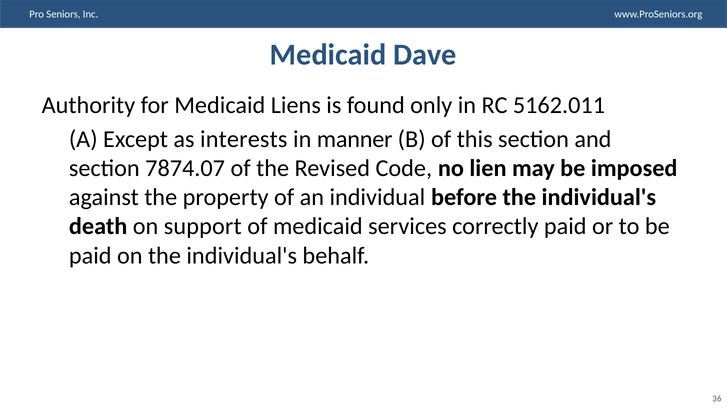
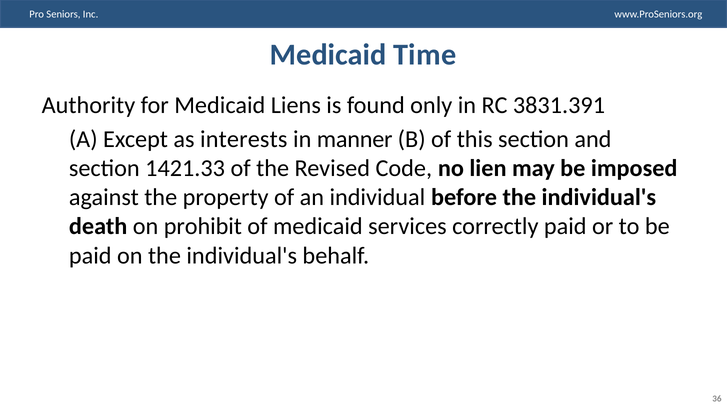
Dave: Dave -> Time
5162.011: 5162.011 -> 3831.391
7874.07: 7874.07 -> 1421.33
support: support -> prohibit
